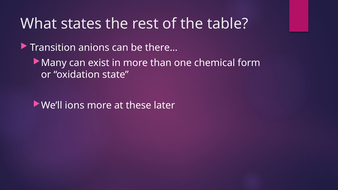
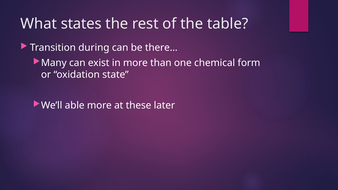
anions: anions -> during
ions: ions -> able
